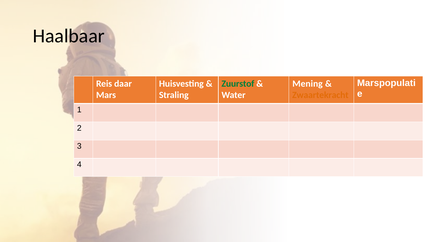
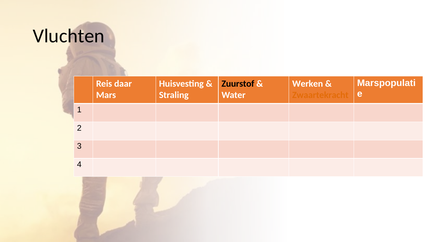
Haalbaar: Haalbaar -> Vluchten
Zuurstof colour: green -> black
Mening: Mening -> Werken
